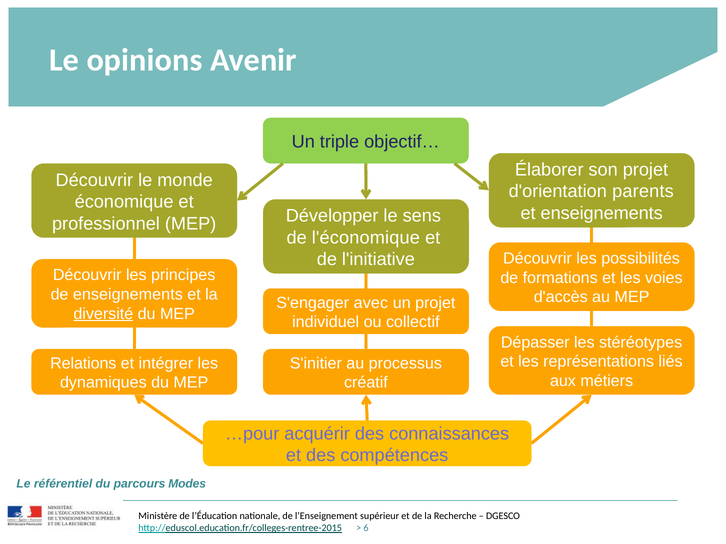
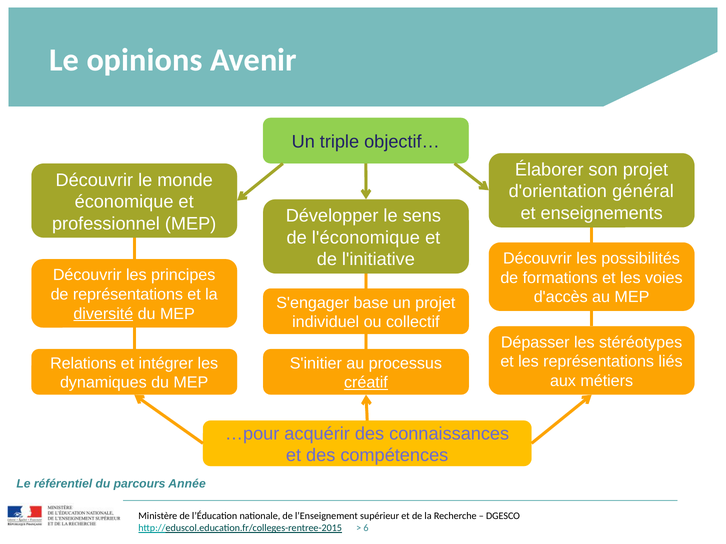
parents: parents -> général
de enseignements: enseignements -> représentations
avec: avec -> base
créatif underline: none -> present
Modes: Modes -> Année
